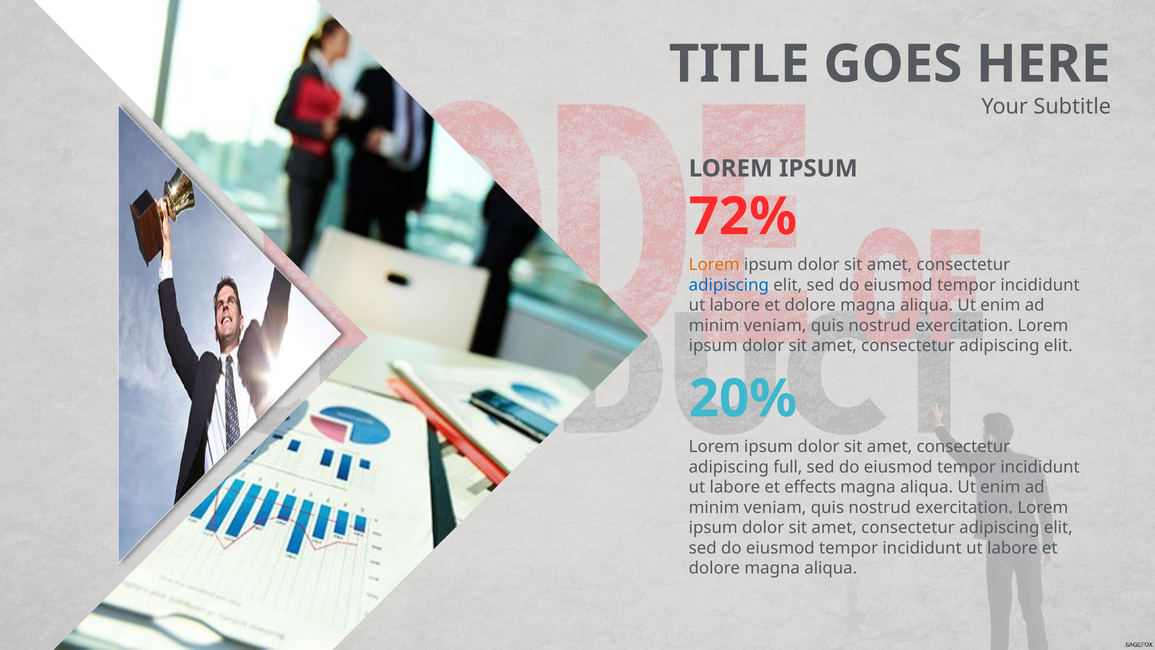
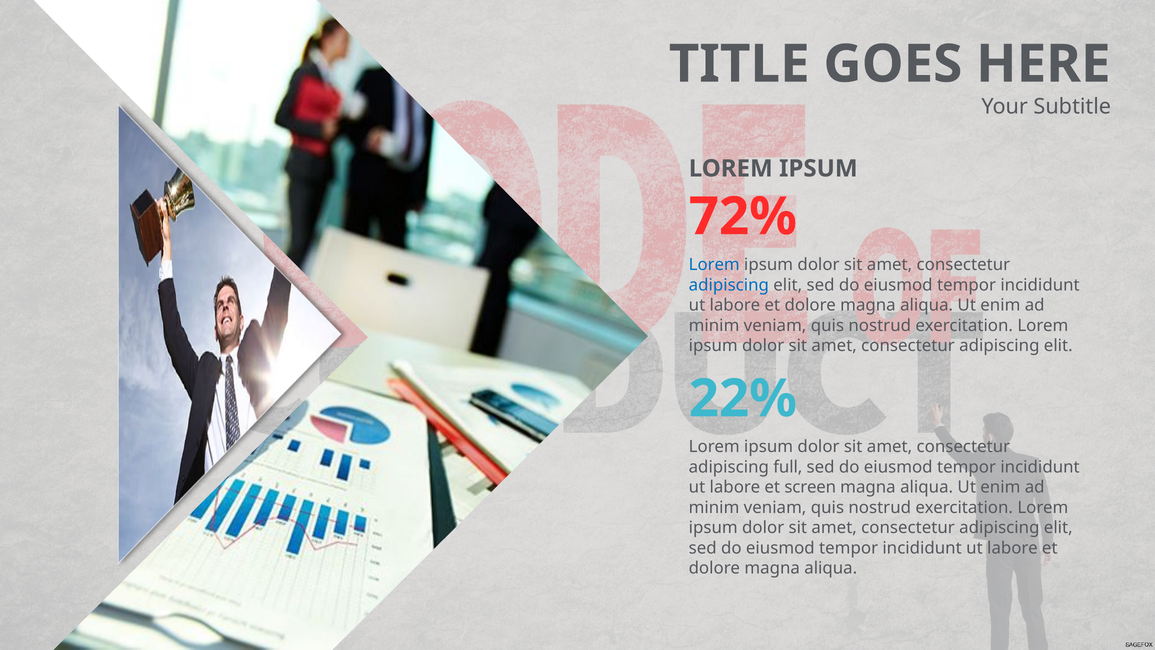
Lorem at (714, 265) colour: orange -> blue
20%: 20% -> 22%
effects: effects -> screen
